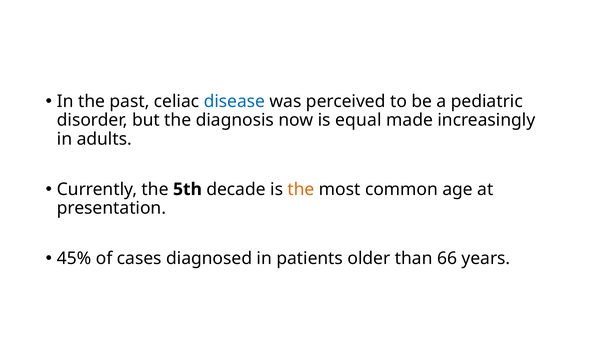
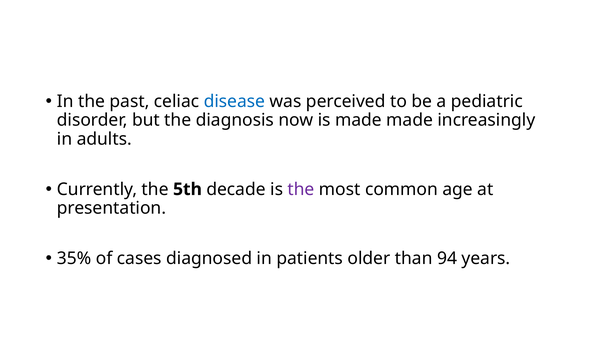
is equal: equal -> made
the at (301, 189) colour: orange -> purple
45%: 45% -> 35%
66: 66 -> 94
